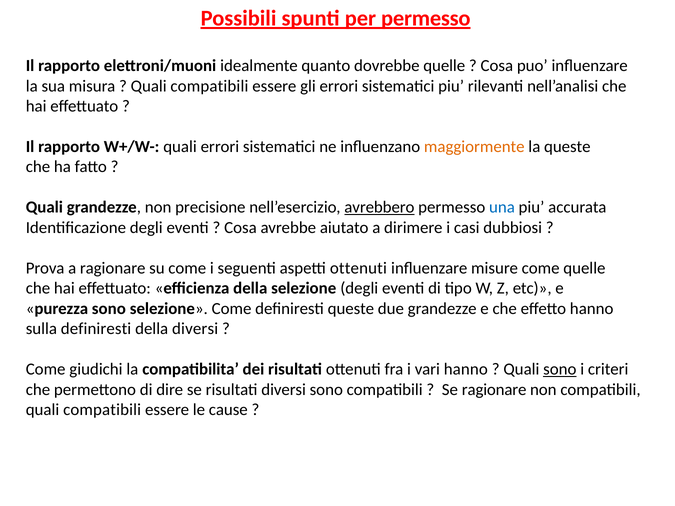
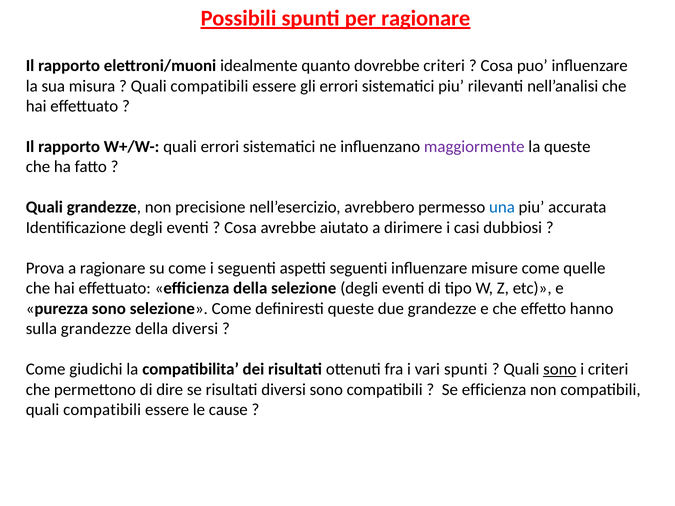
per permesso: permesso -> ragionare
dovrebbe quelle: quelle -> criteri
maggiormente colour: orange -> purple
avrebbero underline: present -> none
aspetti ottenuti: ottenuti -> seguenti
sulla definiresti: definiresti -> grandezze
vari hanno: hanno -> spunti
Se ragionare: ragionare -> efficienza
